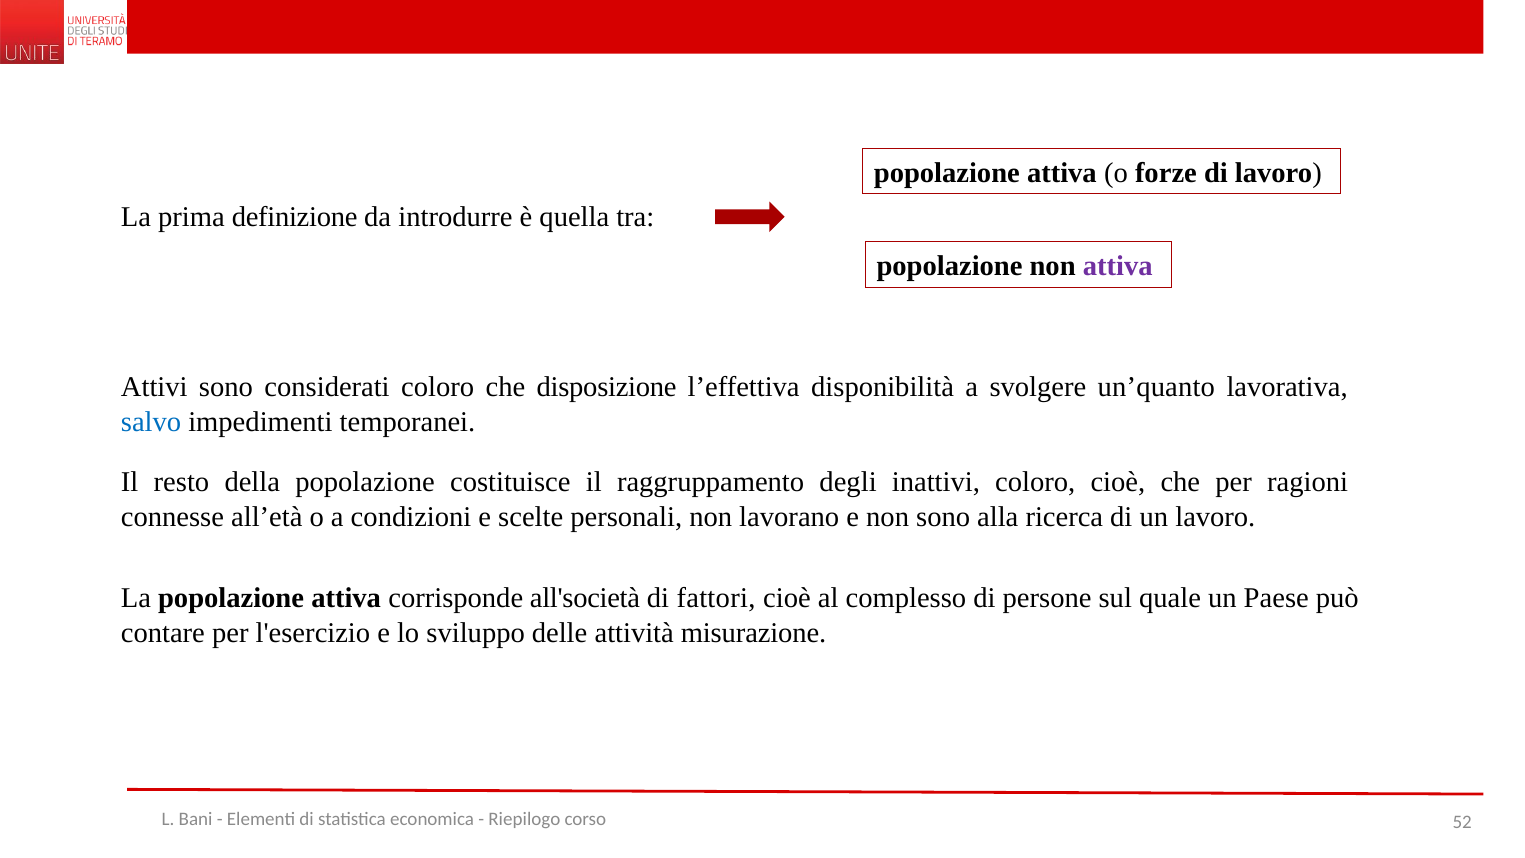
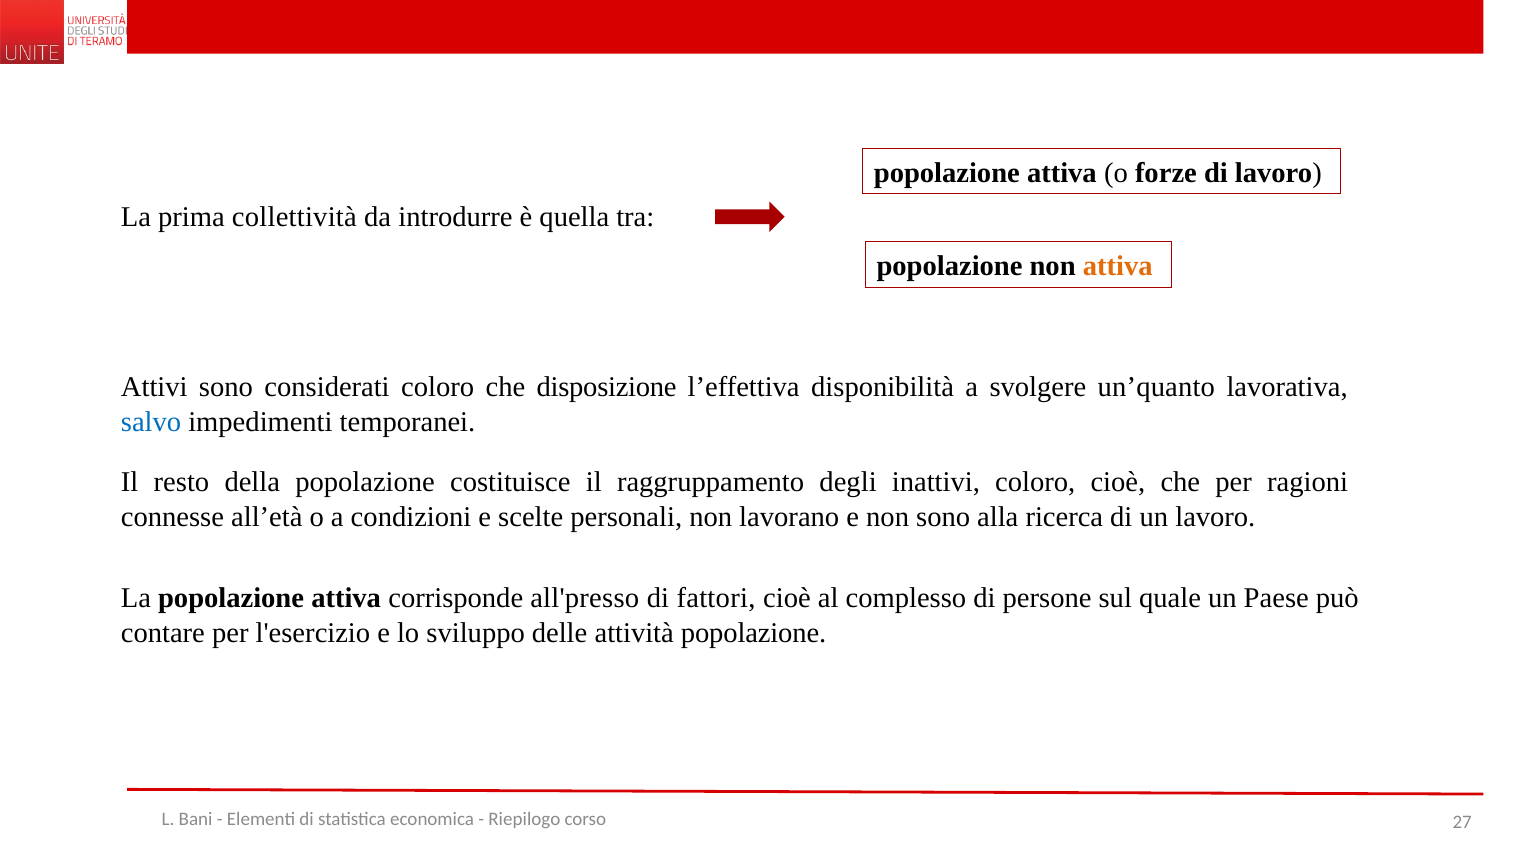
definizione: definizione -> collettività
attiva at (1118, 266) colour: purple -> orange
all'società: all'società -> all'presso
attività misurazione: misurazione -> popolazione
52: 52 -> 27
